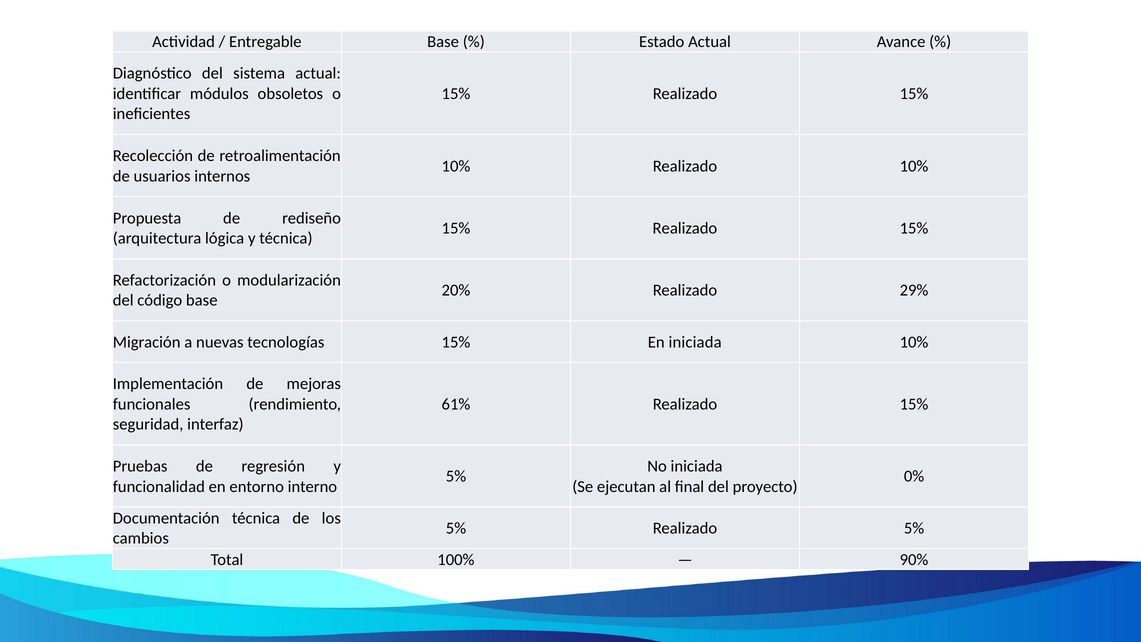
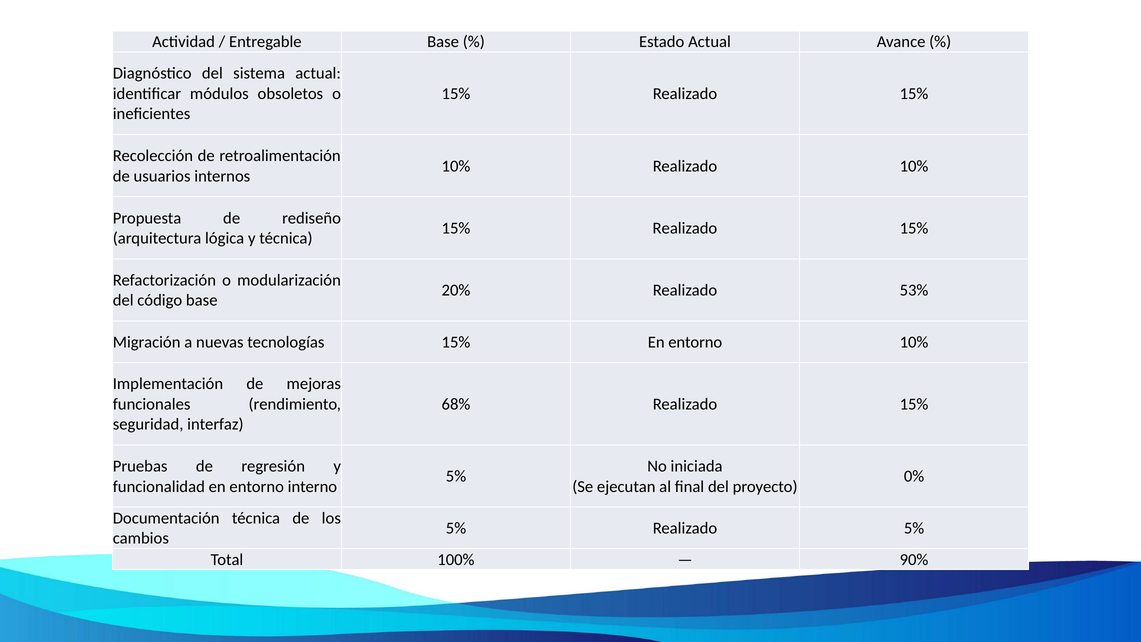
29%: 29% -> 53%
15% En iniciada: iniciada -> entorno
61%: 61% -> 68%
